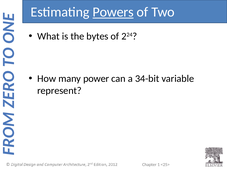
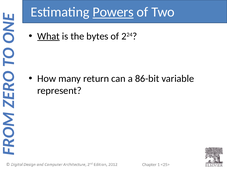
What underline: none -> present
power: power -> return
34-bit: 34-bit -> 86-bit
